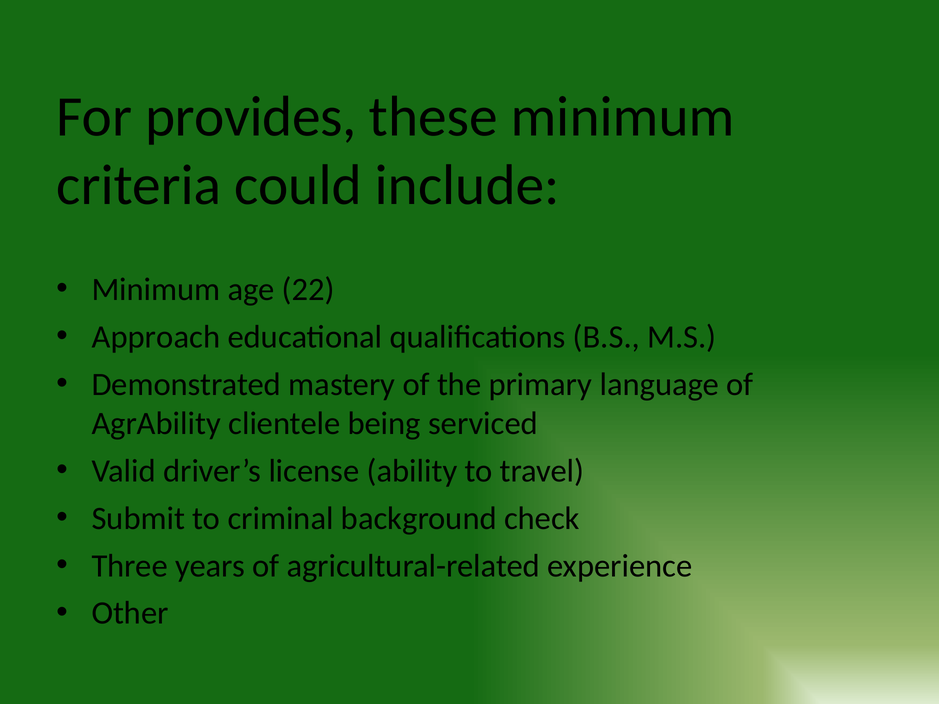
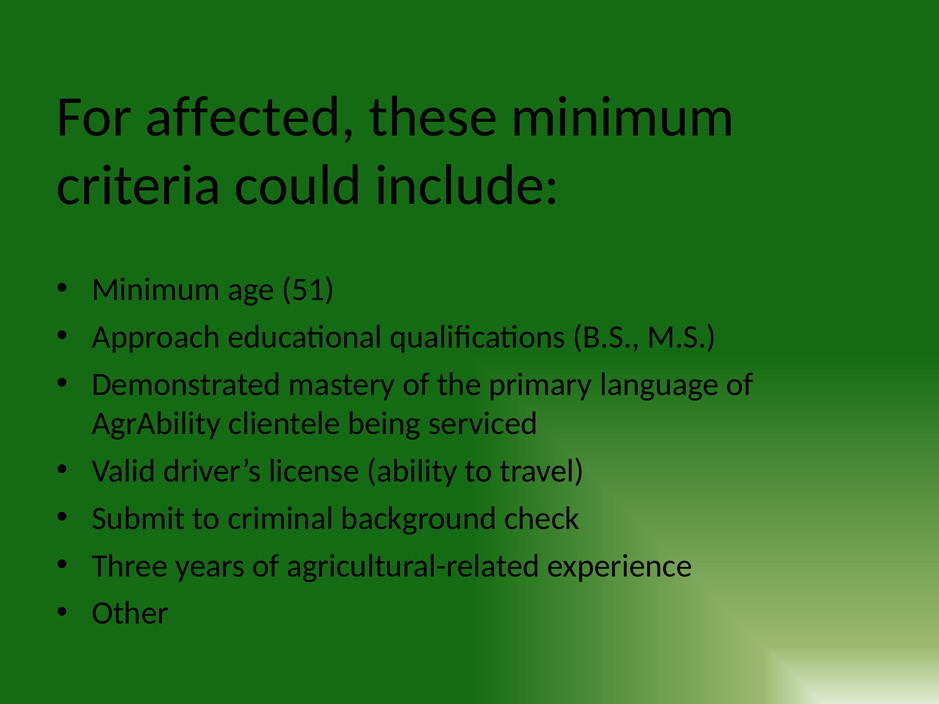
provides: provides -> affected
22: 22 -> 51
